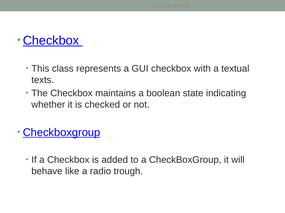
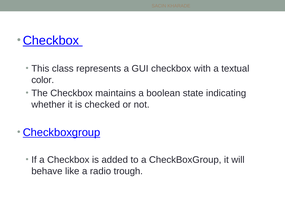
texts: texts -> color
